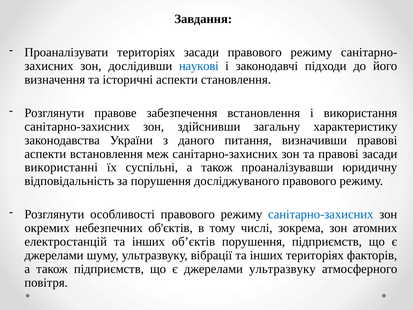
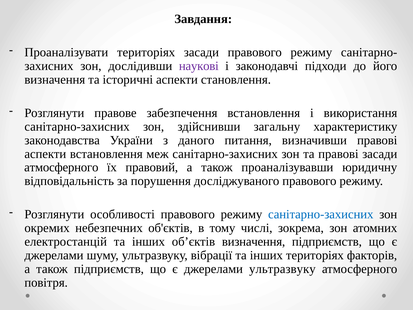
наукові colour: blue -> purple
використанні at (61, 167): використанні -> атмосферного
суспільні: суспільні -> правовий
об’єктів порушення: порушення -> визначення
